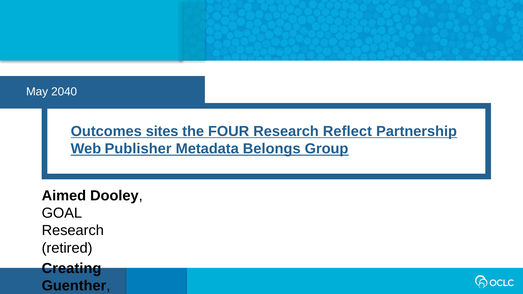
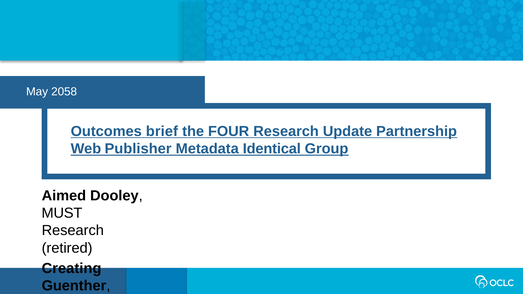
2040: 2040 -> 2058
sites: sites -> brief
Reflect: Reflect -> Update
Belongs: Belongs -> Identical
GOAL: GOAL -> MUST
